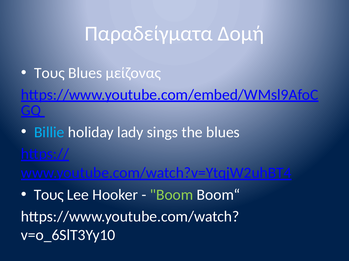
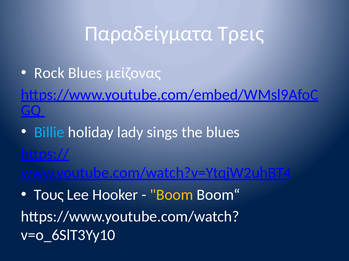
Δομή: Δομή -> Τρεις
Τους at (49, 73): Τους -> Rock
Boom colour: light green -> yellow
